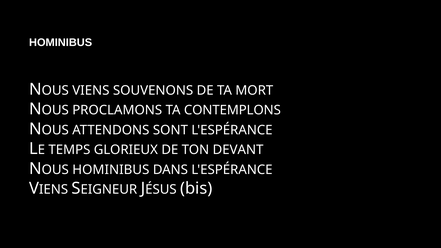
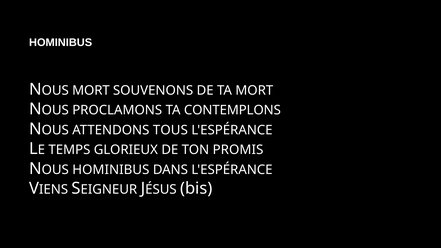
VIENS at (91, 90): VIENS -> MORT
SONT: SONT -> TOUS
DEVANT: DEVANT -> PROMIS
